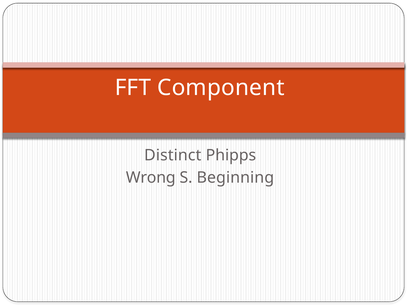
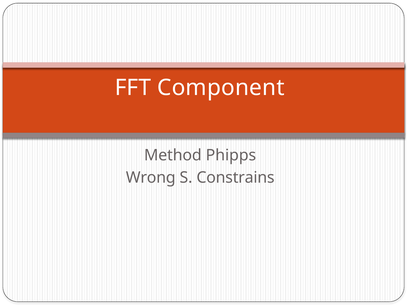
Distinct: Distinct -> Method
Beginning: Beginning -> Constrains
